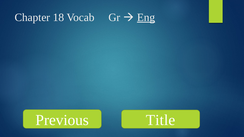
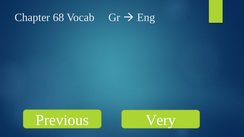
18: 18 -> 68
Eng underline: present -> none
Title: Title -> Very
